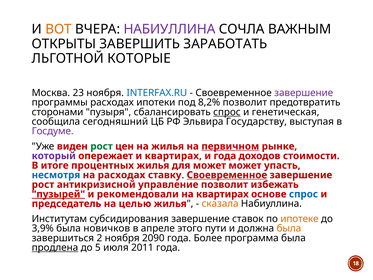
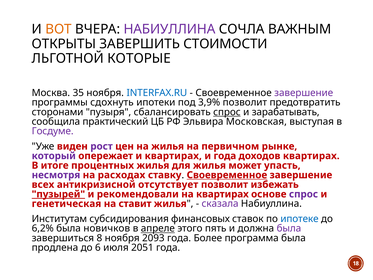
ЗАРАБОТАТЬ: ЗАРАБОТАТЬ -> СТОИМОСТИ
23: 23 -> 35
программы расходах: расходах -> сдохнуть
8,2%: 8,2% -> 3,9%
генетическая: генетическая -> зарабатывать
сегодняшний: сегодняшний -> практический
Государству: Государству -> Московская
рост at (102, 146) colour: green -> purple
первичном underline: present -> none
доходов стоимости: стоимости -> квартирах
для может: может -> жилья
несмотря colour: blue -> purple
рост at (43, 184): рост -> всех
управление: управление -> отсутствует
спрос at (303, 194) colour: blue -> purple
председатель: председатель -> генетическая
целью: целью -> ставит
сказала colour: orange -> purple
субсидирования завершение: завершение -> финансовых
ипотеке colour: orange -> blue
3,9%: 3,9% -> 6,2%
апреле underline: none -> present
пути: пути -> пять
была at (289, 228) colour: orange -> purple
2: 2 -> 8
2090: 2090 -> 2093
продлена underline: present -> none
5: 5 -> 6
2011: 2011 -> 2051
